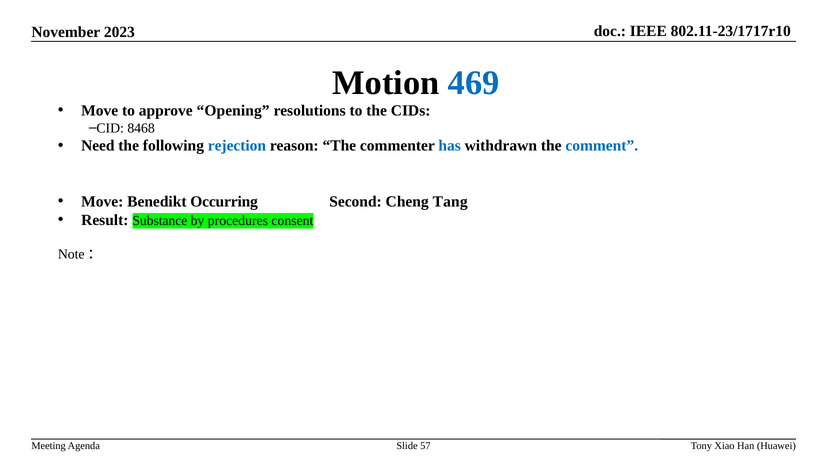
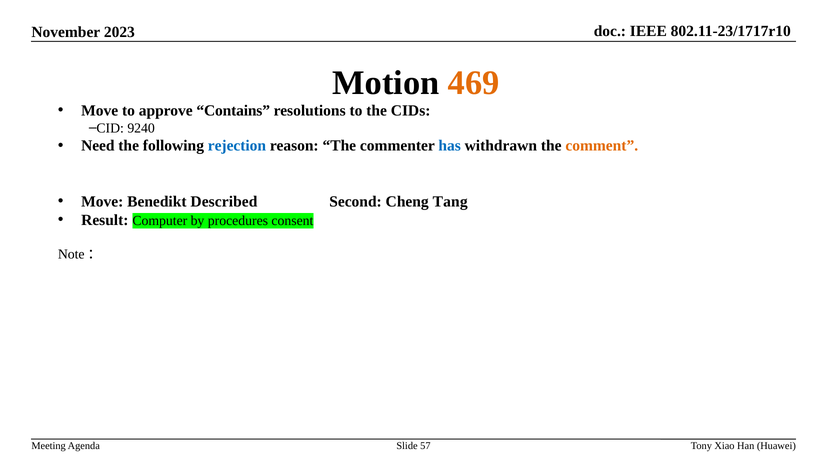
469 colour: blue -> orange
Opening: Opening -> Contains
8468: 8468 -> 9240
comment colour: blue -> orange
Occurring: Occurring -> Described
Substance: Substance -> Computer
